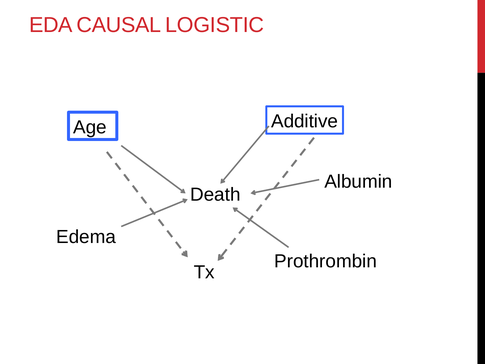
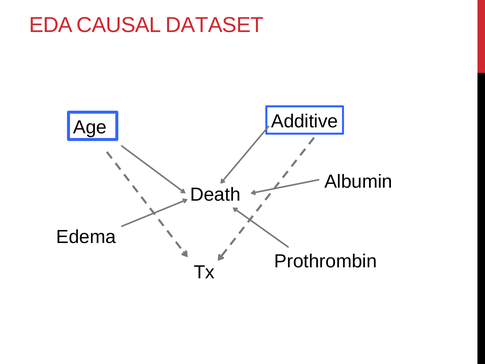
LOGISTIC: LOGISTIC -> DATASET
